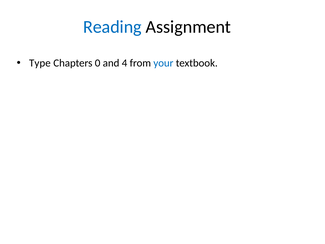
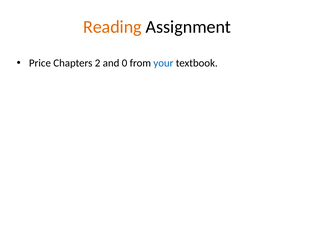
Reading colour: blue -> orange
Type: Type -> Price
0: 0 -> 2
4: 4 -> 0
